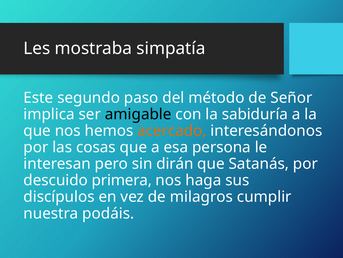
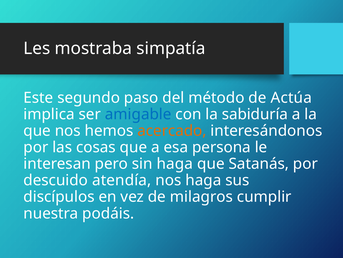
Señor: Señor -> Actúa
amigable colour: black -> blue
sin dirán: dirán -> haga
primera: primera -> atendía
